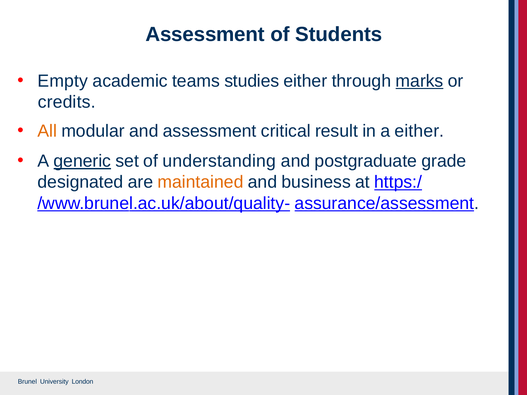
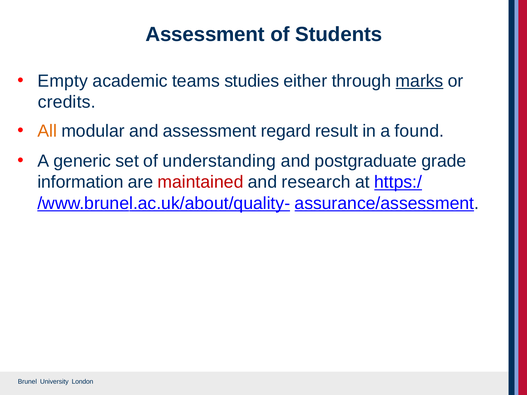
critical: critical -> regard
a either: either -> found
generic underline: present -> none
designated: designated -> information
maintained colour: orange -> red
business: business -> research
